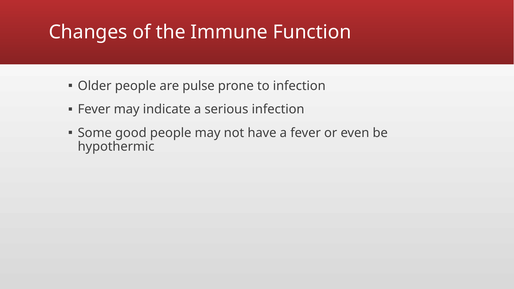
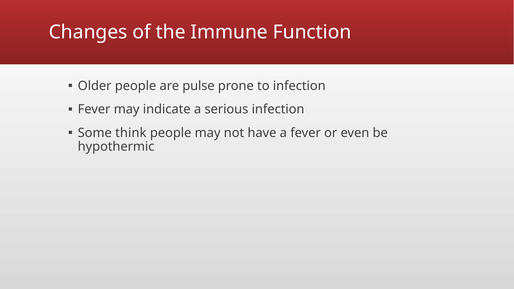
good: good -> think
